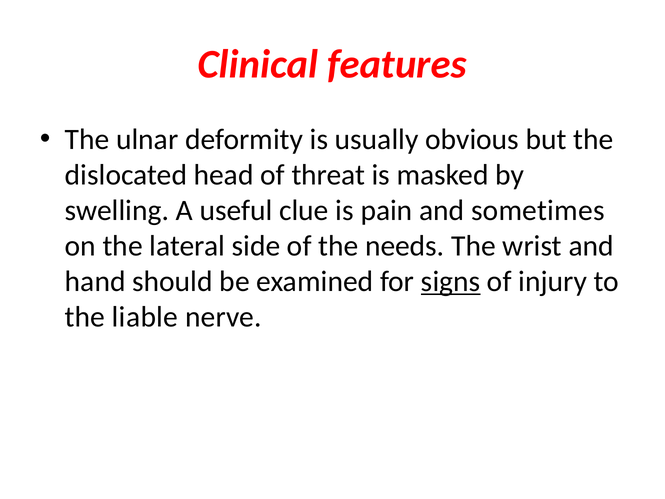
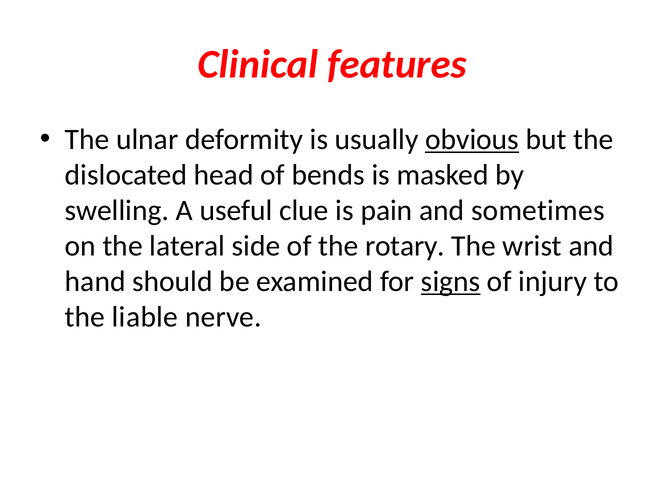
obvious underline: none -> present
threat: threat -> bends
needs: needs -> rotary
